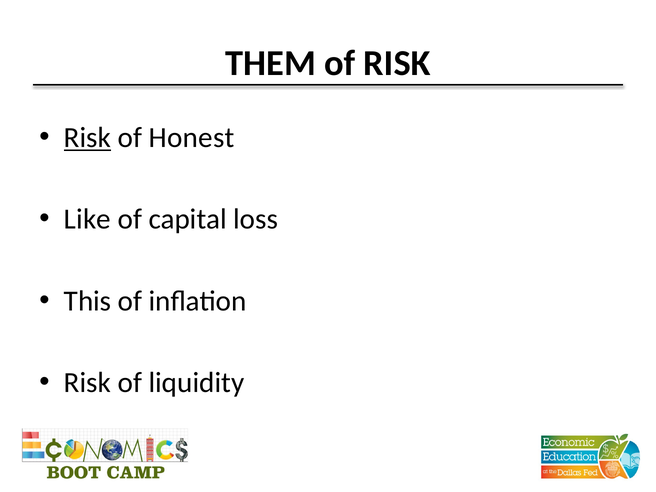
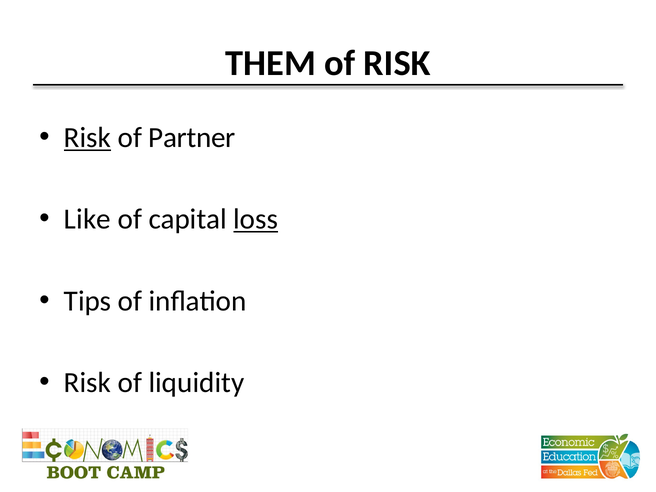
Honest: Honest -> Partner
loss underline: none -> present
This: This -> Tips
